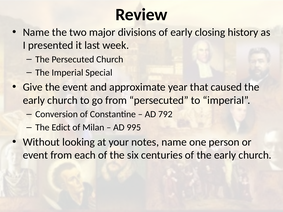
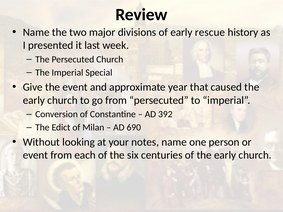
closing: closing -> rescue
792: 792 -> 392
995: 995 -> 690
